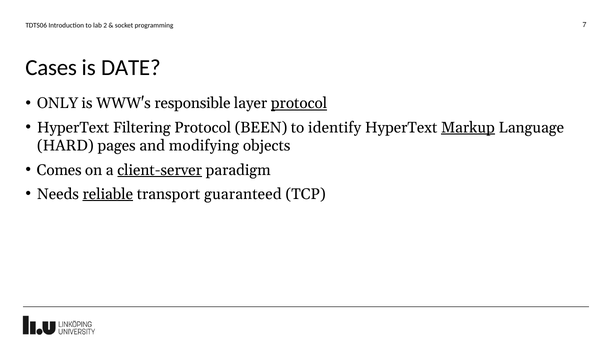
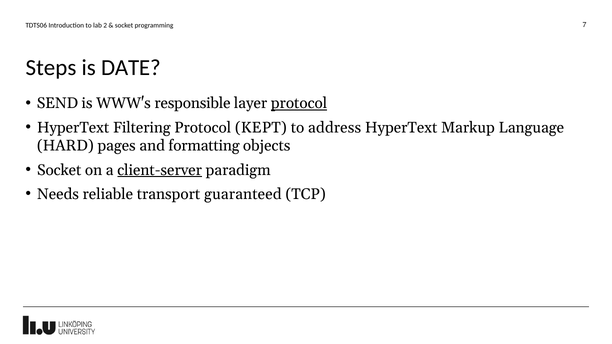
Cases: Cases -> Steps
ONLY: ONLY -> SEND
BEEN: BEEN -> KEPT
identify: identify -> address
Markup underline: present -> none
modifying: modifying -> formatting
Comes at (59, 170): Comes -> Socket
reliable underline: present -> none
